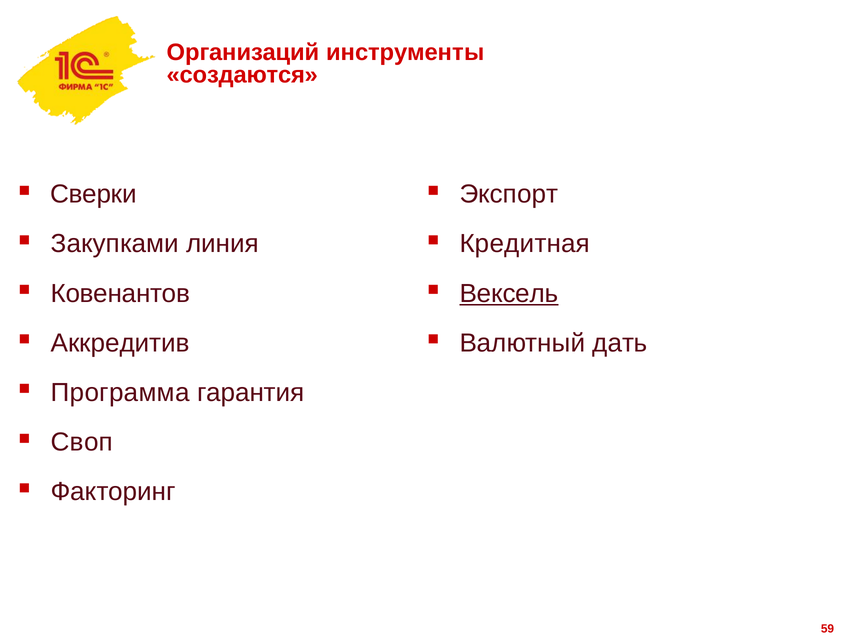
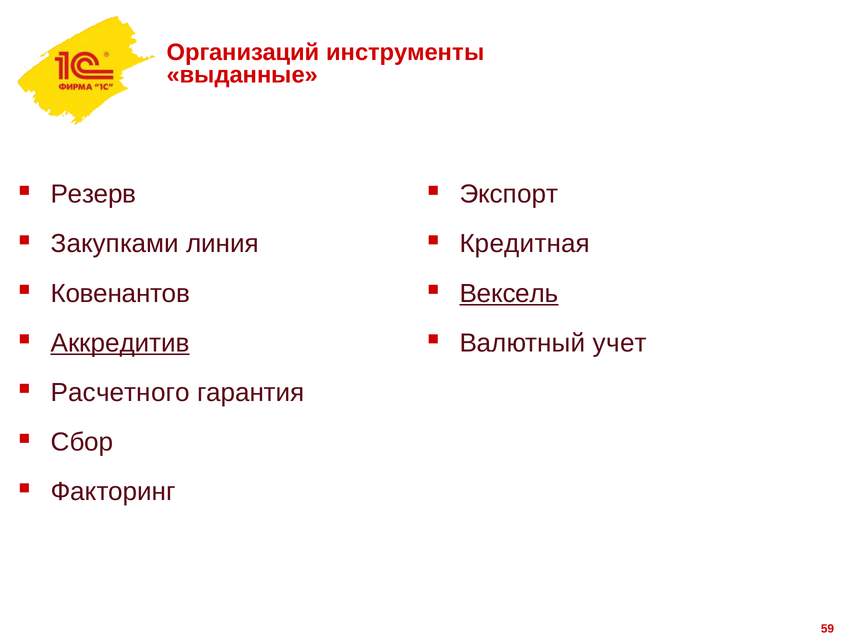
создаются: создаются -> выданные
Сверки: Сверки -> Резерв
Аккредитив underline: none -> present
дать: дать -> учет
Программа: Программа -> Расчетного
Своп: Своп -> Сбор
